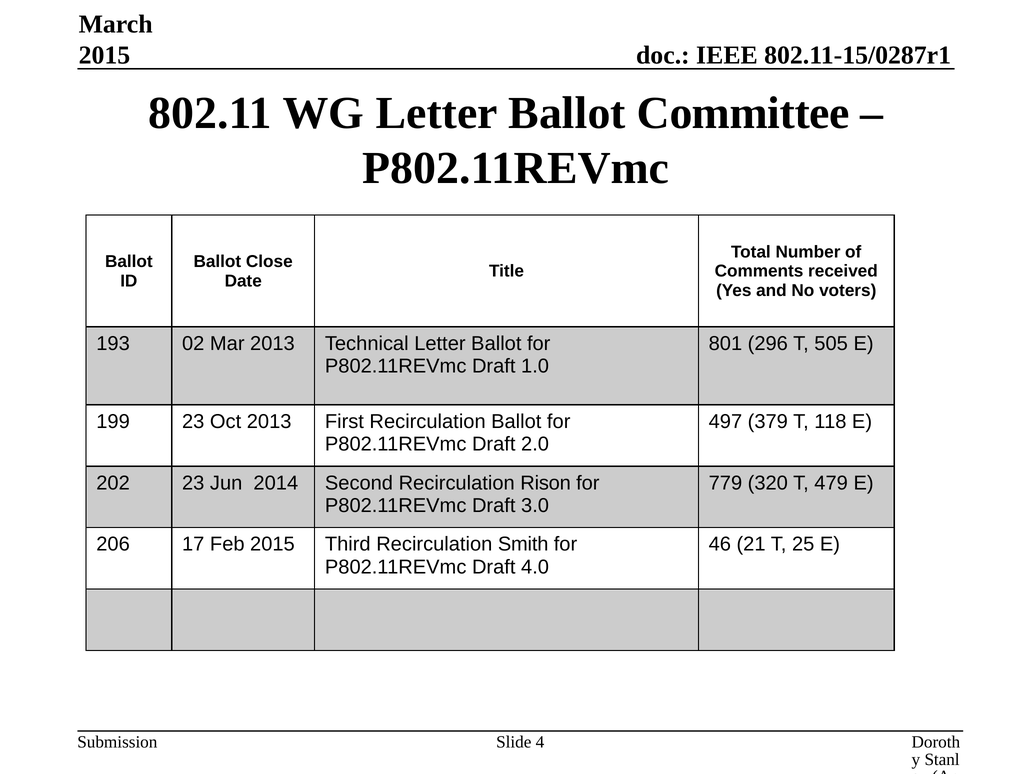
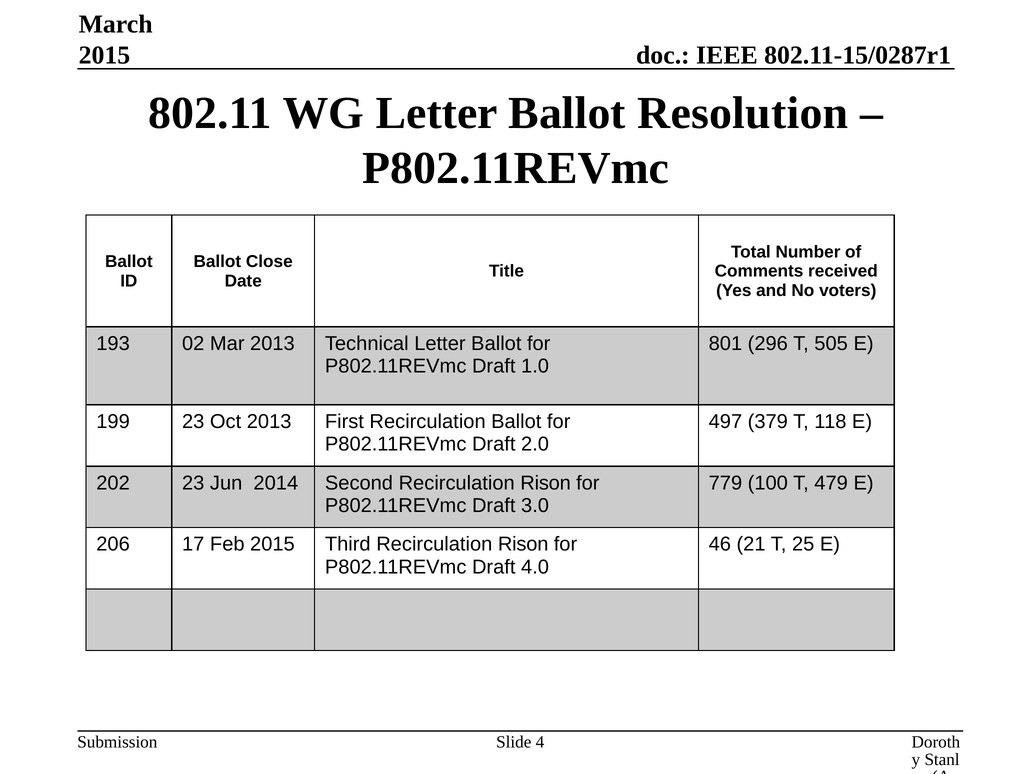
Committee: Committee -> Resolution
320: 320 -> 100
Third Recirculation Smith: Smith -> Rison
